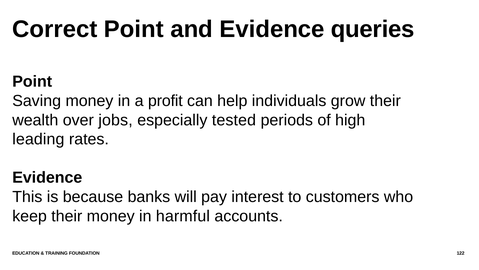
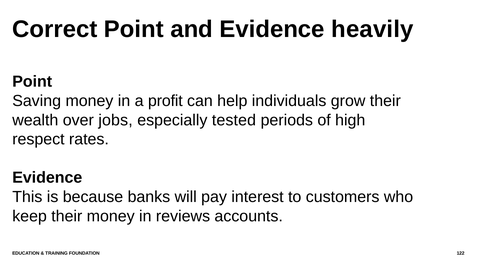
queries: queries -> heavily
leading: leading -> respect
harmful: harmful -> reviews
